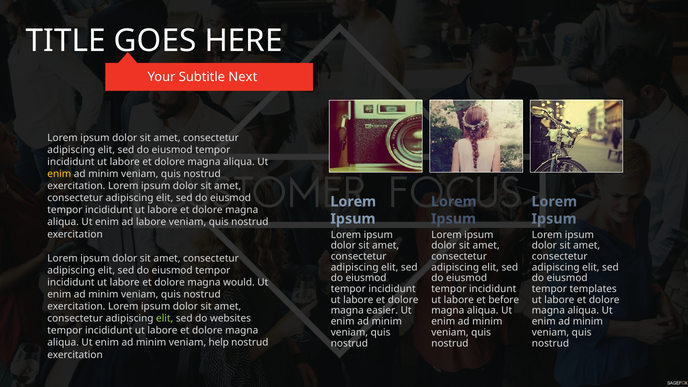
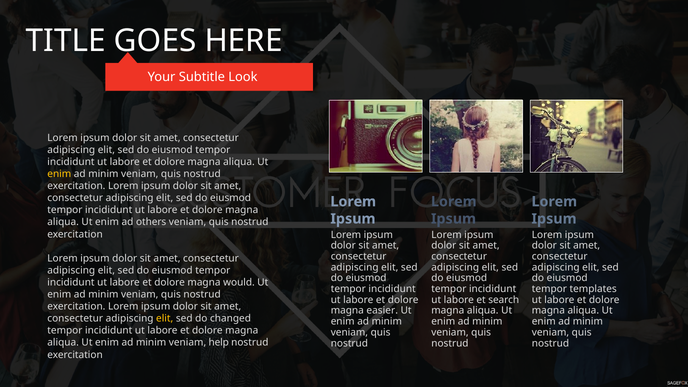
Next: Next -> Look
ad labore: labore -> others
before: before -> search
elit at (165, 319) colour: light green -> yellow
websites: websites -> changed
